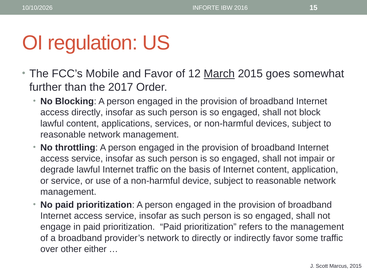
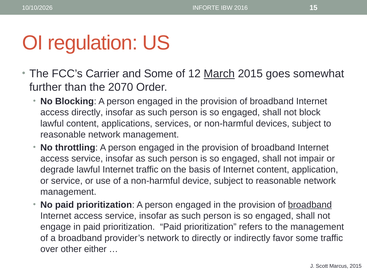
Mobile: Mobile -> Carrier
and Favor: Favor -> Some
2017: 2017 -> 2070
broadband at (310, 204) underline: none -> present
